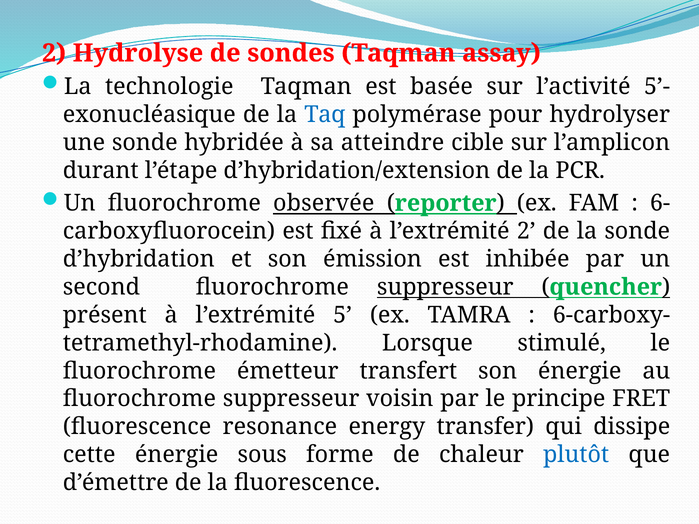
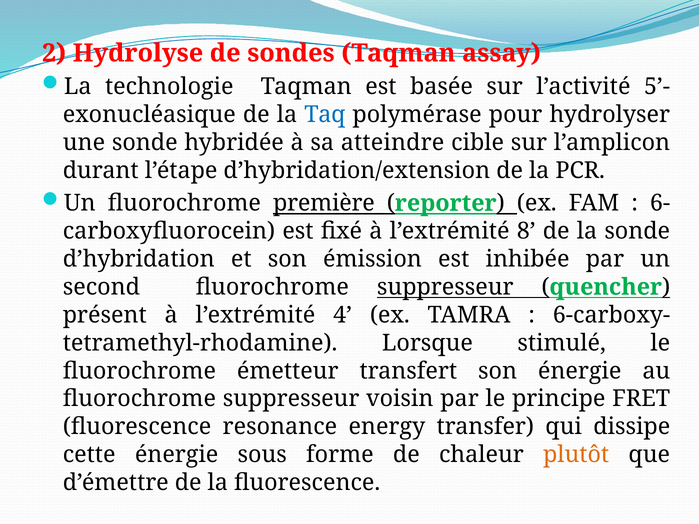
observée: observée -> première
l’extrémité 2: 2 -> 8
5: 5 -> 4
plutôt colour: blue -> orange
